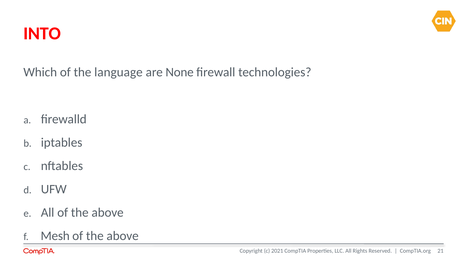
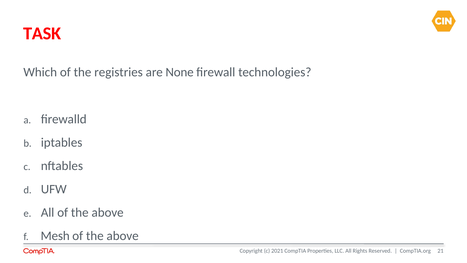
INTO: INTO -> TASK
language: language -> registries
